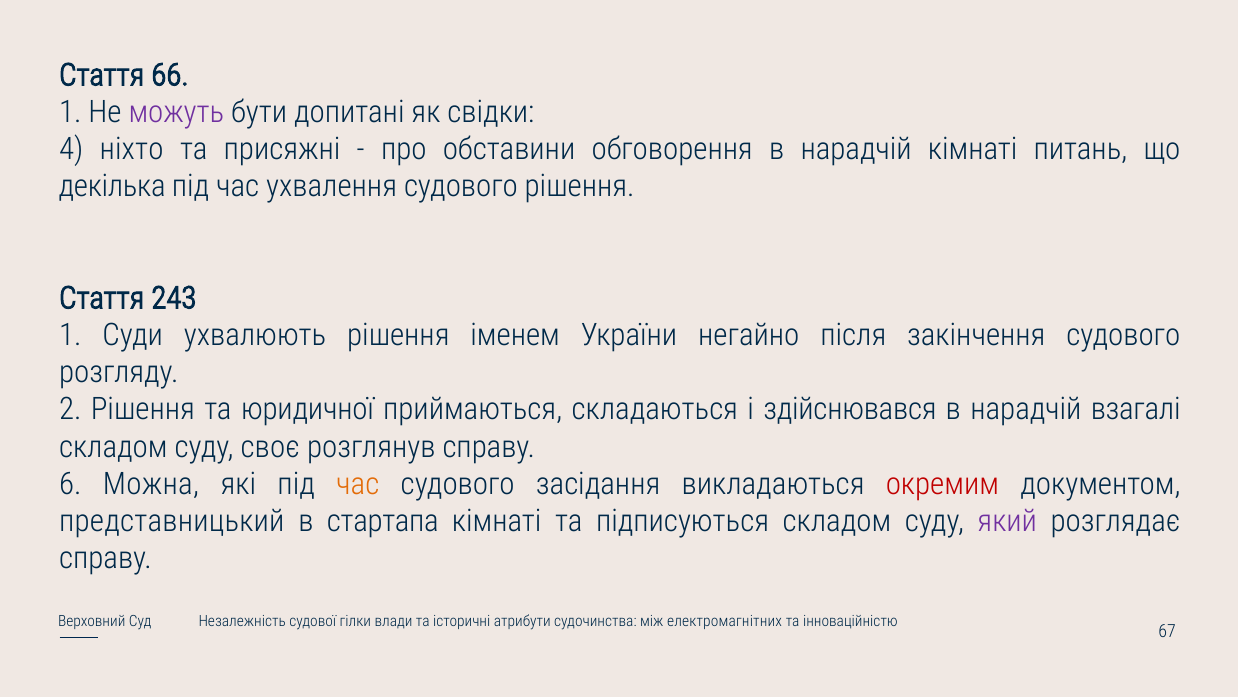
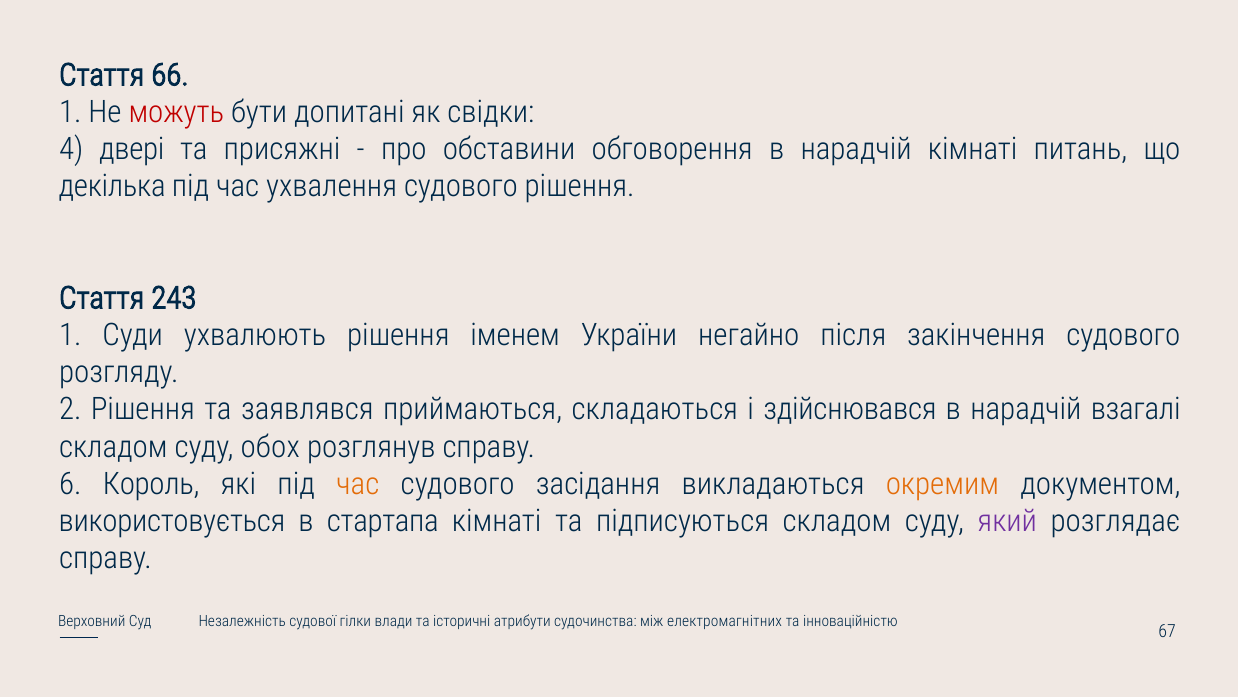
можуть colour: purple -> red
ніхто: ніхто -> двері
юридичної: юридичної -> заявлявся
своє: своє -> обох
Можна: Можна -> Король
окремим colour: red -> orange
представницький: представницький -> використовується
